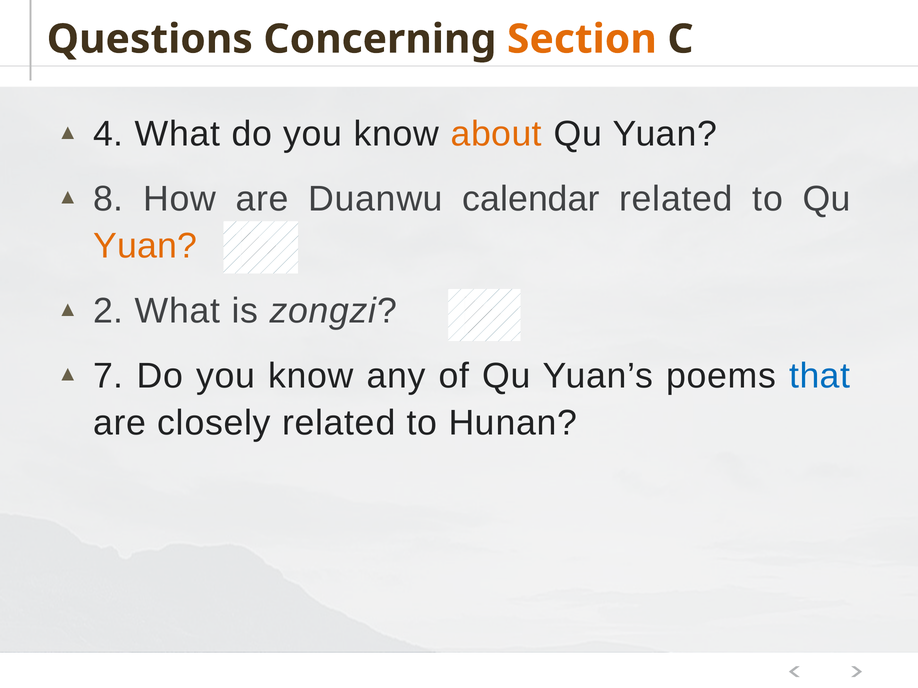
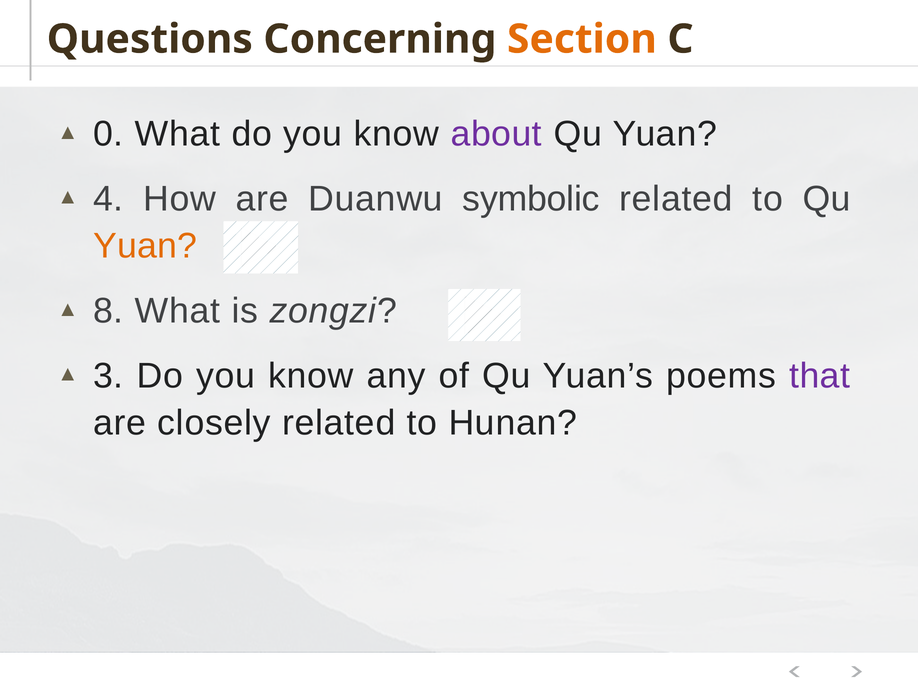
4: 4 -> 0
about colour: orange -> purple
8: 8 -> 4
calendar: calendar -> symbolic
2: 2 -> 8
7: 7 -> 3
that colour: blue -> purple
